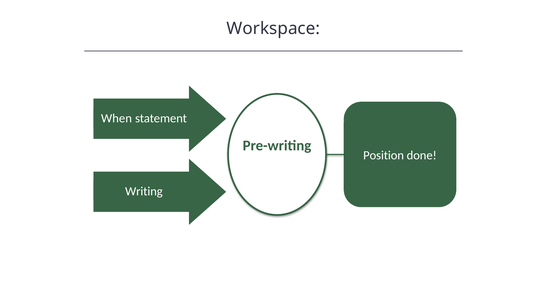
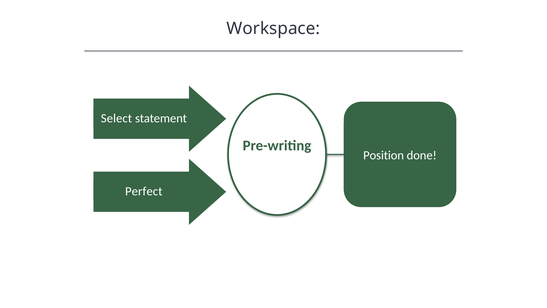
When: When -> Select
Writing: Writing -> Perfect
